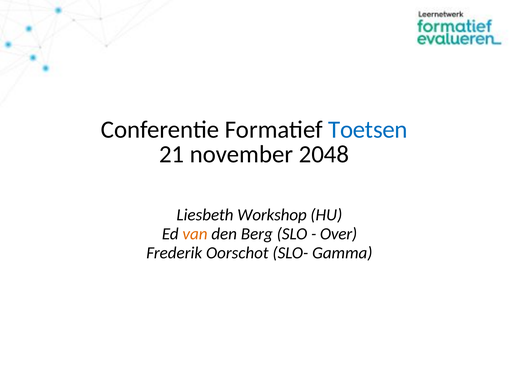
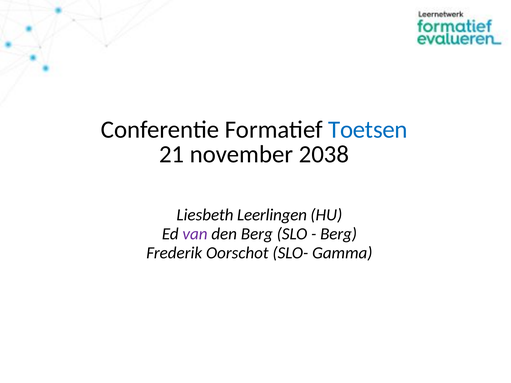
2048: 2048 -> 2038
Workshop: Workshop -> Leerlingen
van colour: orange -> purple
Over at (339, 234): Over -> Berg
